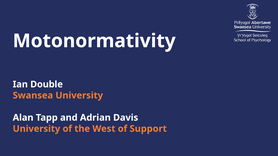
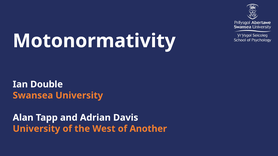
Support: Support -> Another
